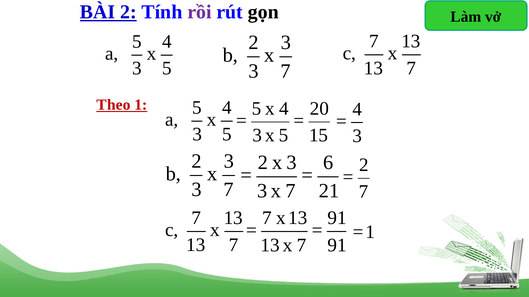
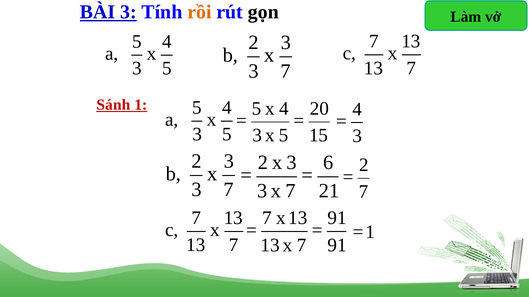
BÀI 2: 2 -> 3
rồi colour: purple -> orange
Theo: Theo -> Sánh
